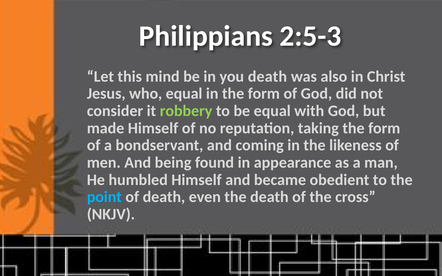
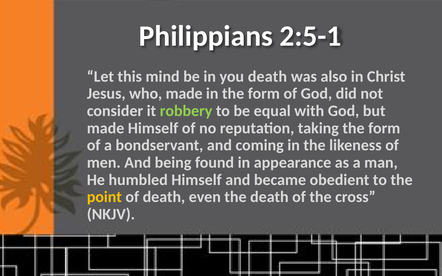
2:5-3: 2:5-3 -> 2:5-1
who equal: equal -> made
point colour: light blue -> yellow
